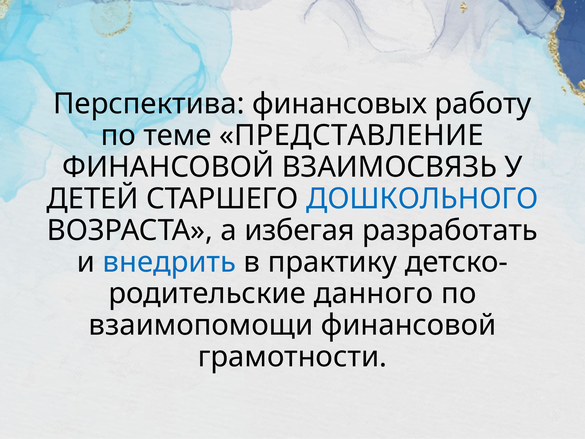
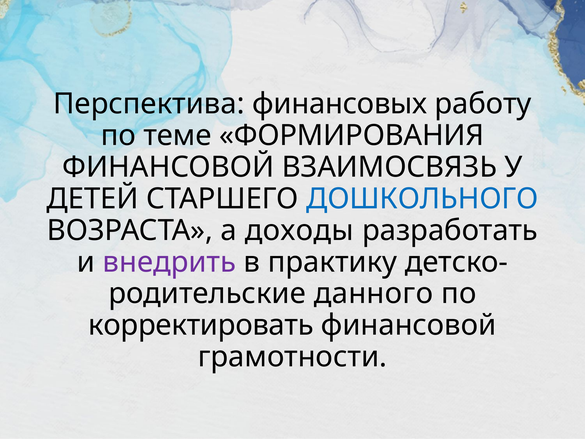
ПРЕДСТАВЛЕНИЕ: ПРЕДСТАВЛЕНИЕ -> ФОРМИРОВАНИЯ
избегая: избегая -> доходы
внедрить colour: blue -> purple
взаимопомощи: взаимопомощи -> корректировать
